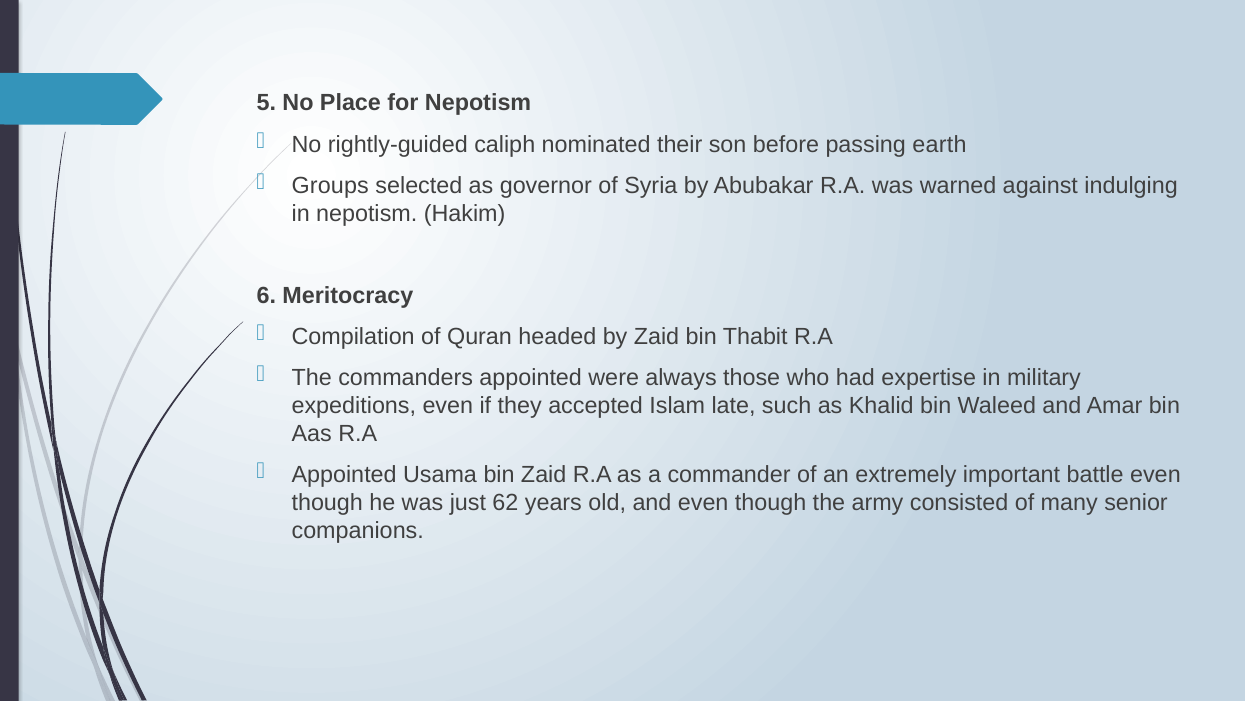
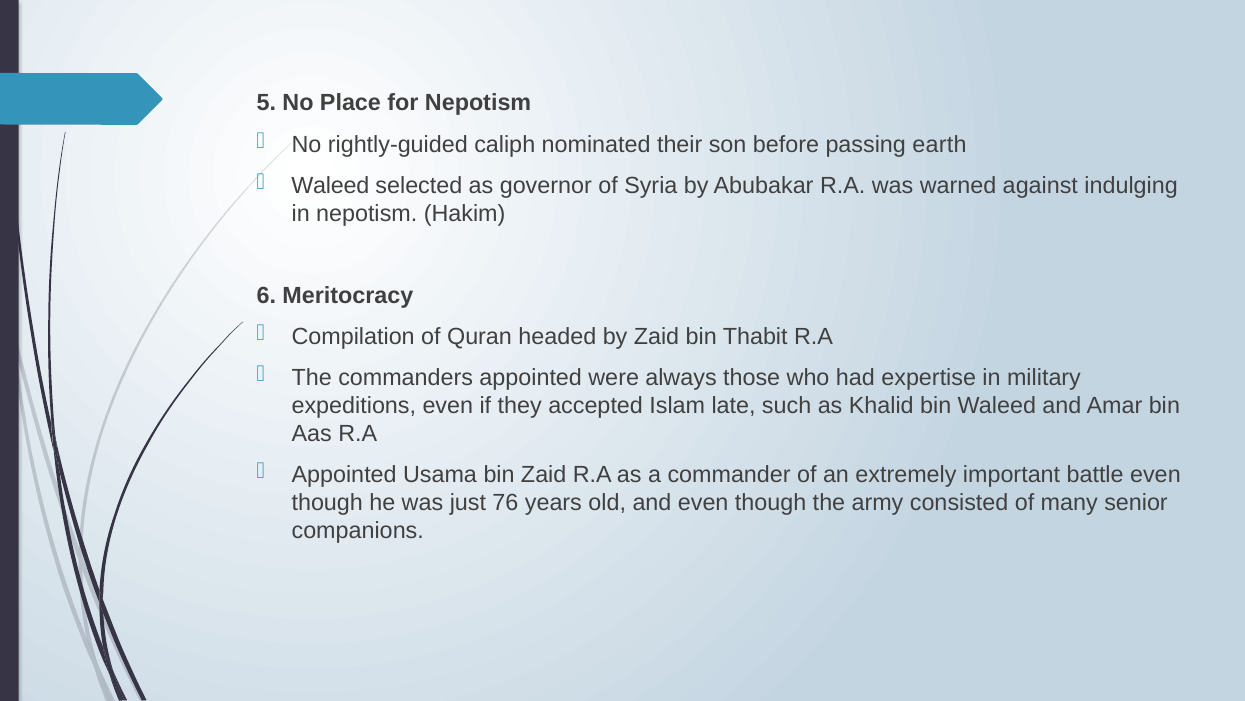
Groups at (330, 185): Groups -> Waleed
62: 62 -> 76
